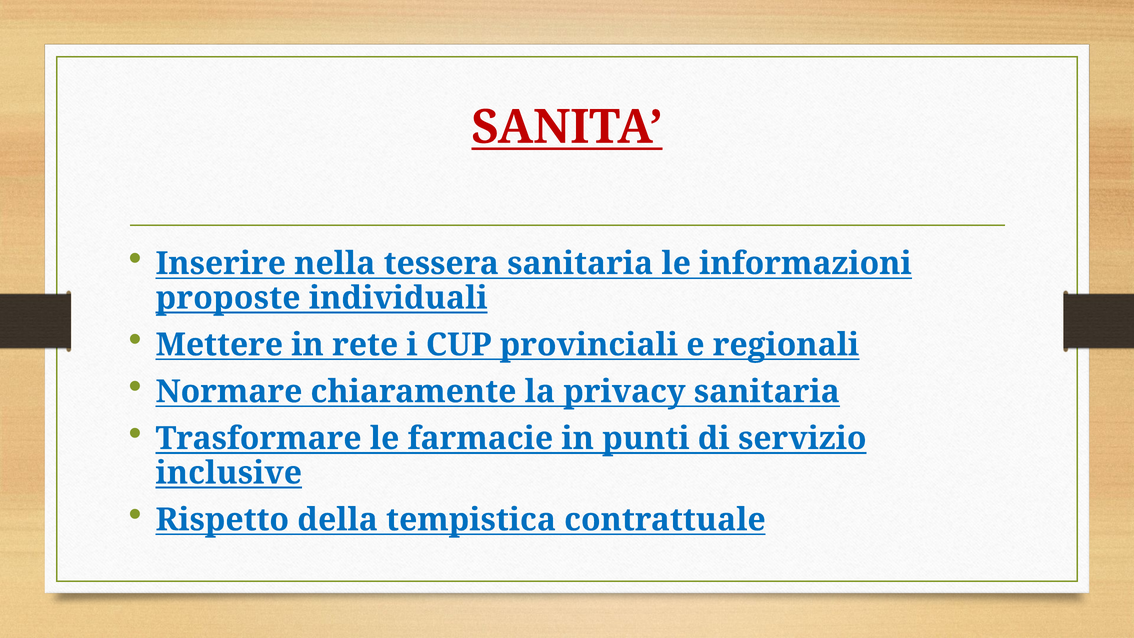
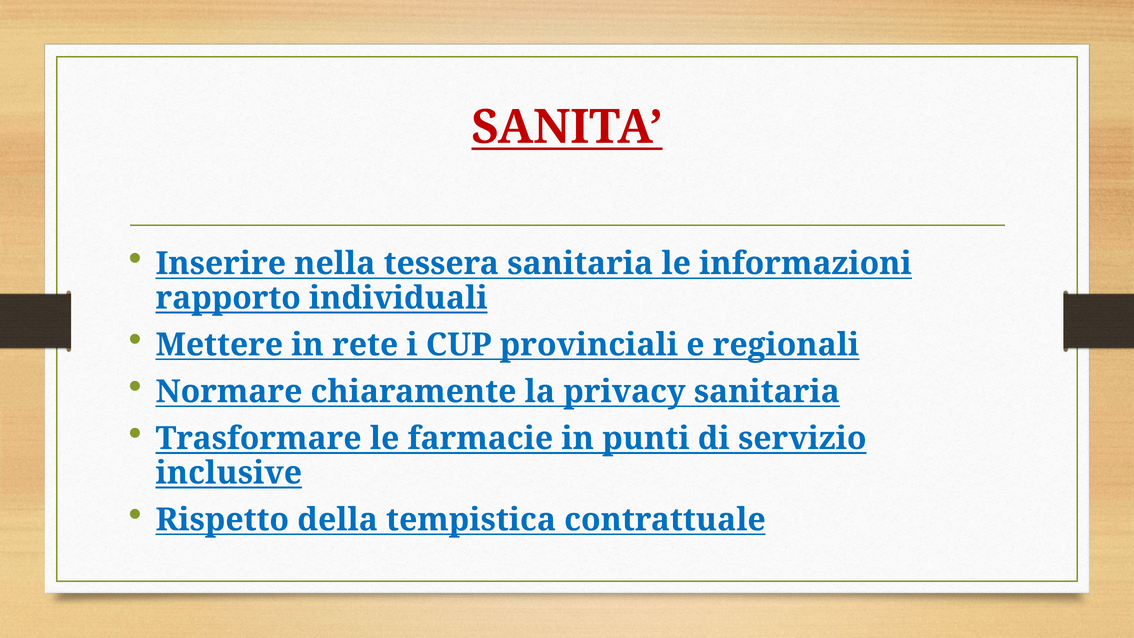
proposte: proposte -> rapporto
